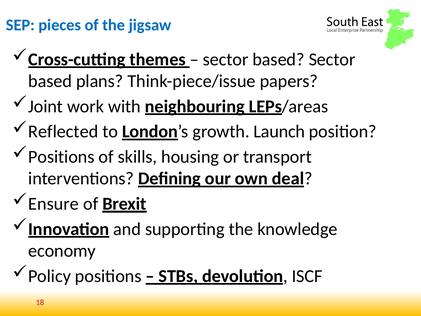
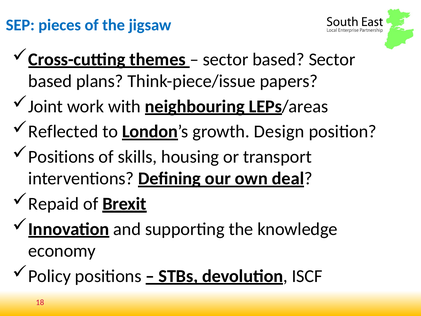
Launch: Launch -> Design
Ensure: Ensure -> Repaid
